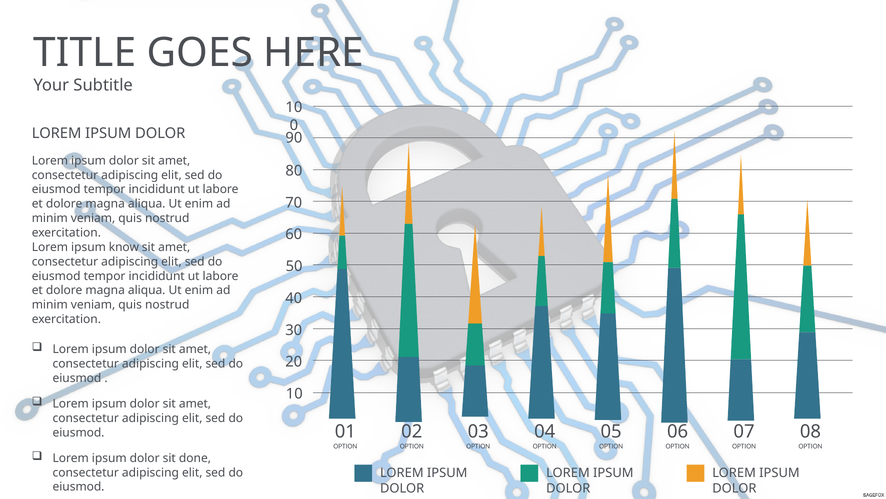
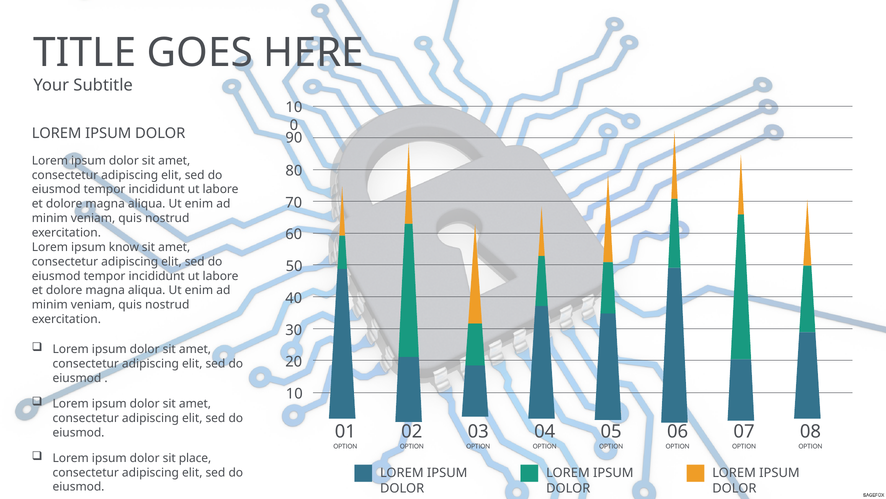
done: done -> place
